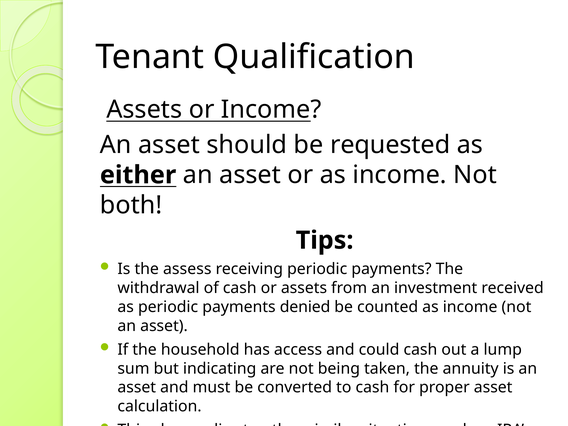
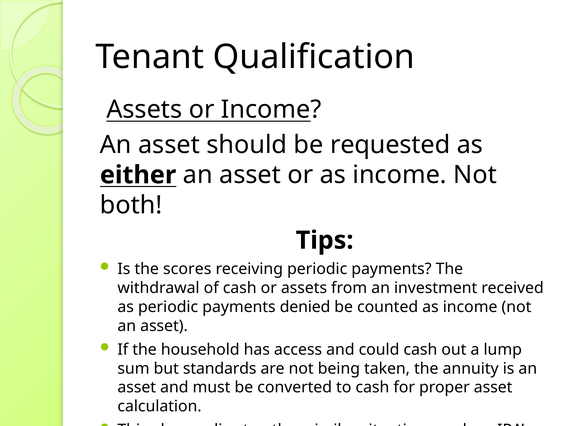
assess: assess -> scores
indicating: indicating -> standards
